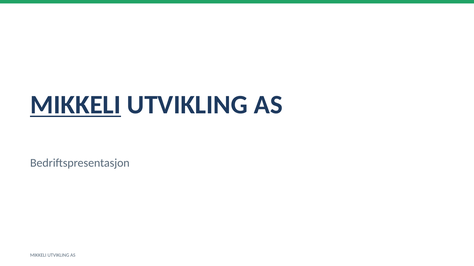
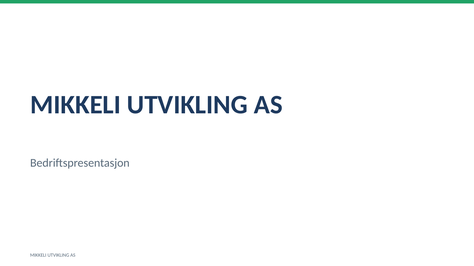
MIKKELI at (76, 105) underline: present -> none
